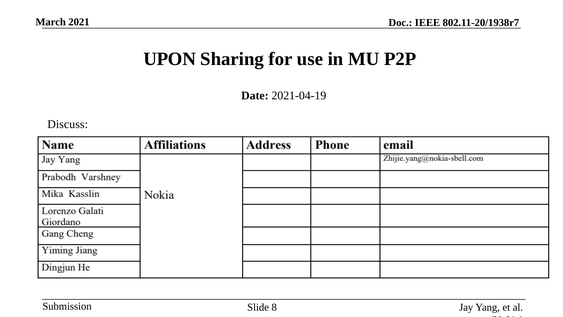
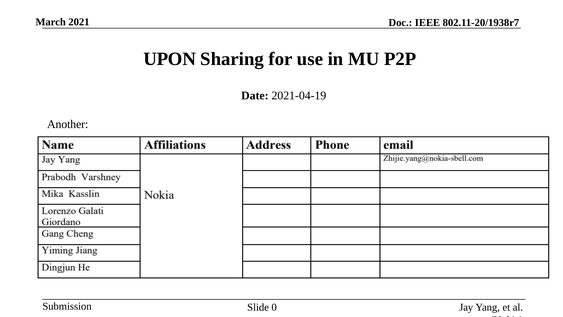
Discuss: Discuss -> Another
8: 8 -> 0
